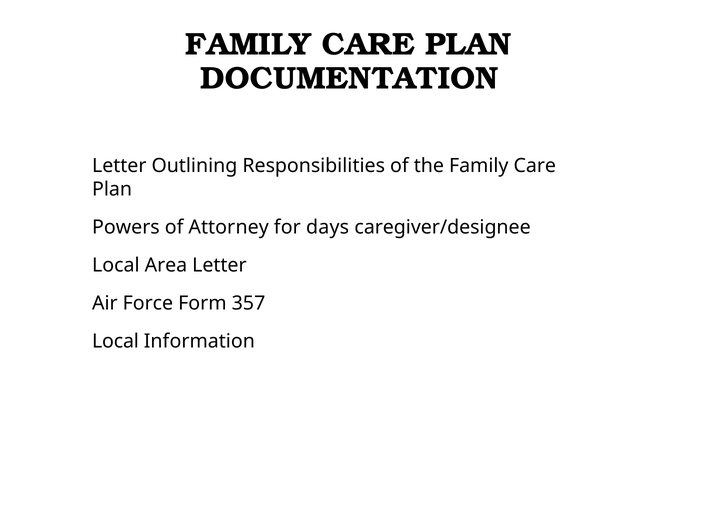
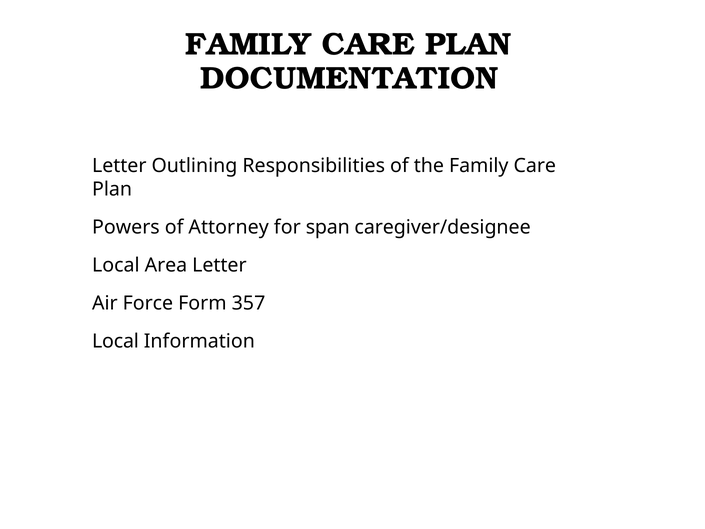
days: days -> span
